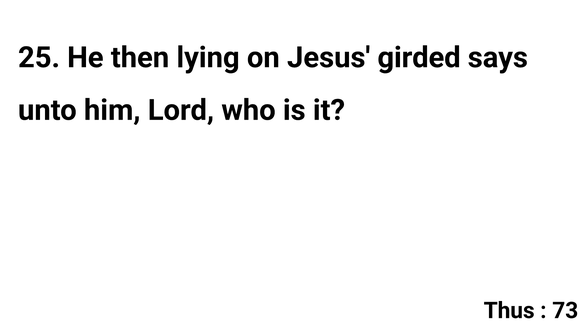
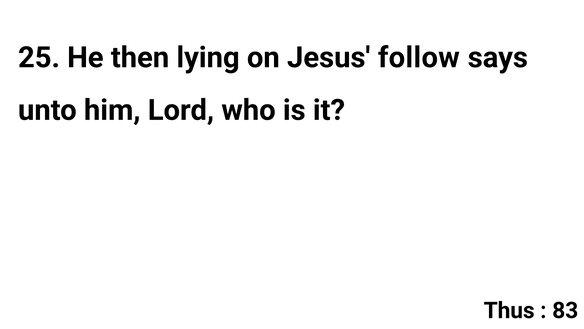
girded: girded -> follow
73: 73 -> 83
